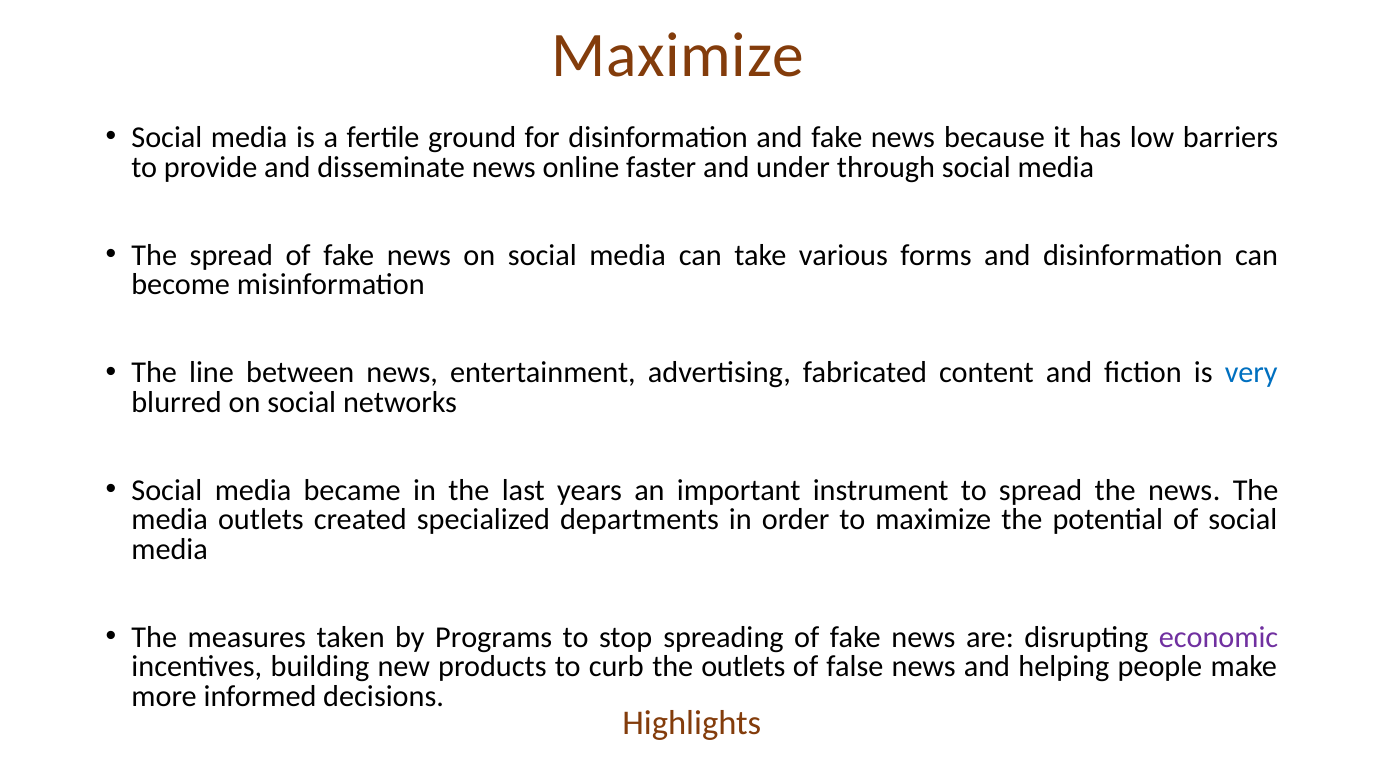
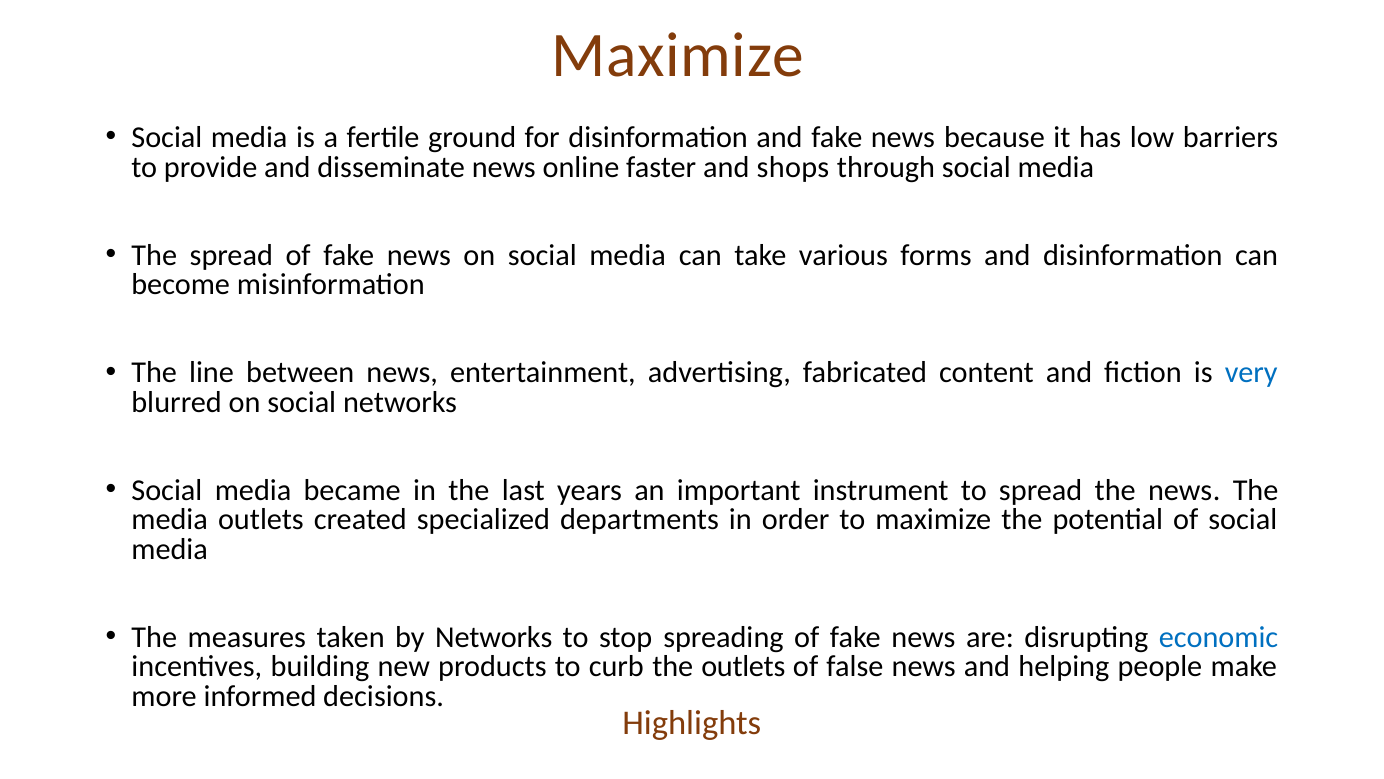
under: under -> shops
by Programs: Programs -> Networks
economic colour: purple -> blue
